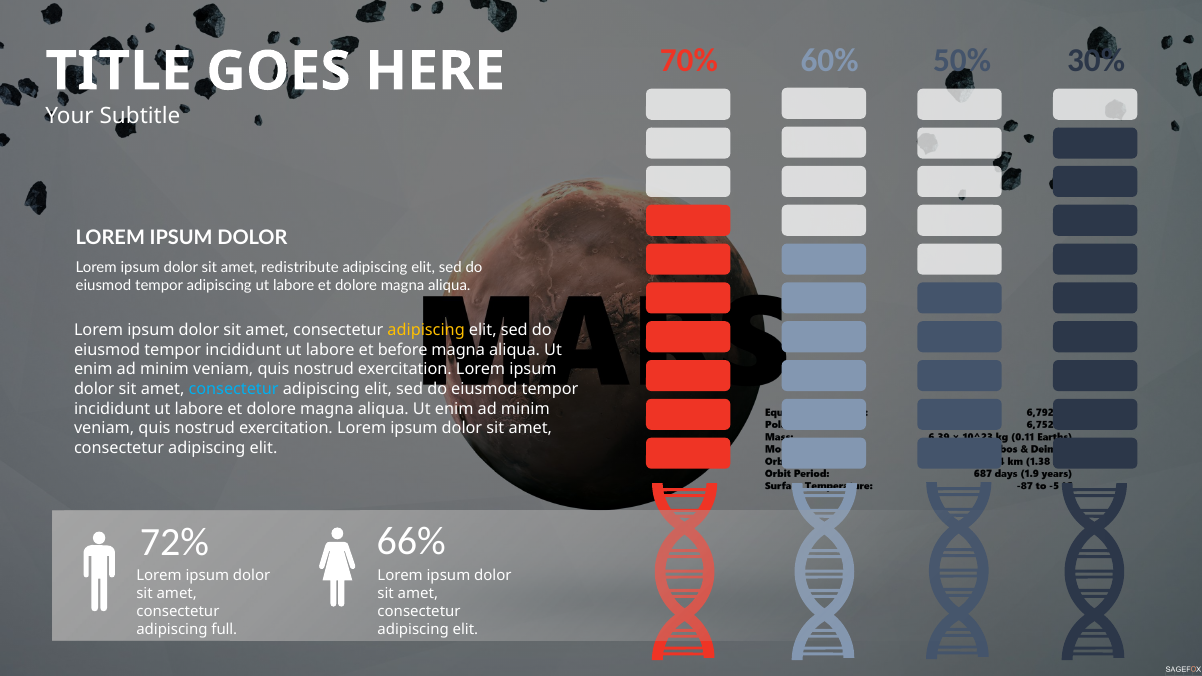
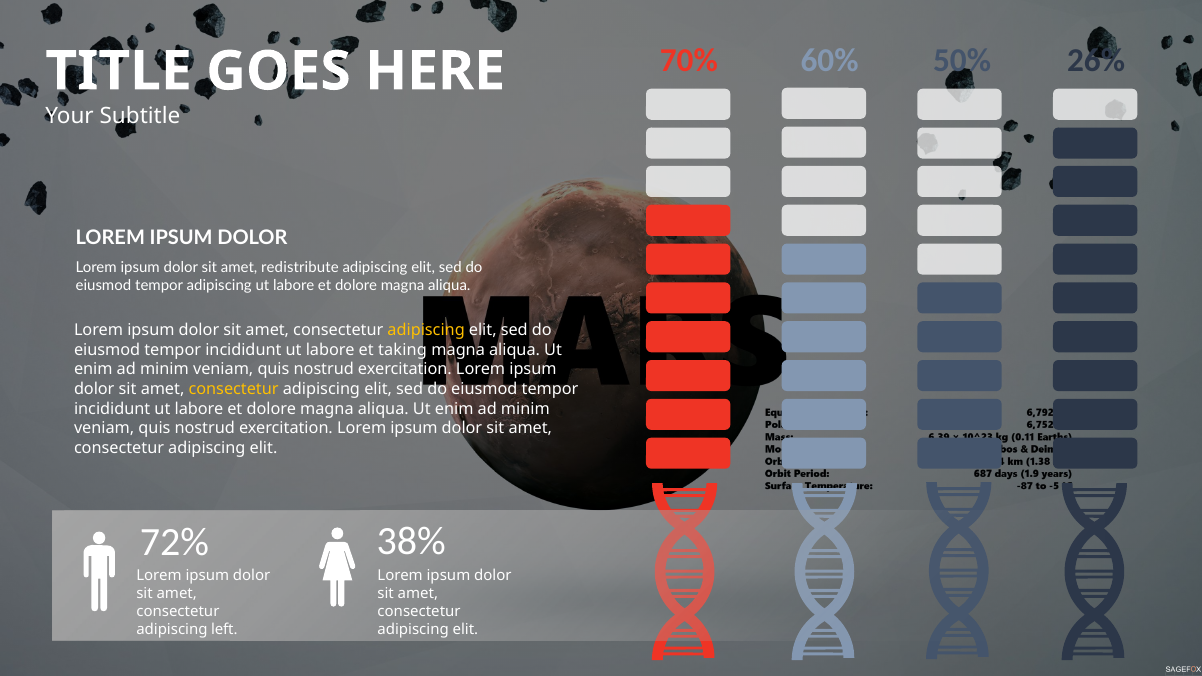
30%: 30% -> 26%
before: before -> taking
consectetur at (234, 389) colour: light blue -> yellow
66%: 66% -> 38%
full: full -> left
